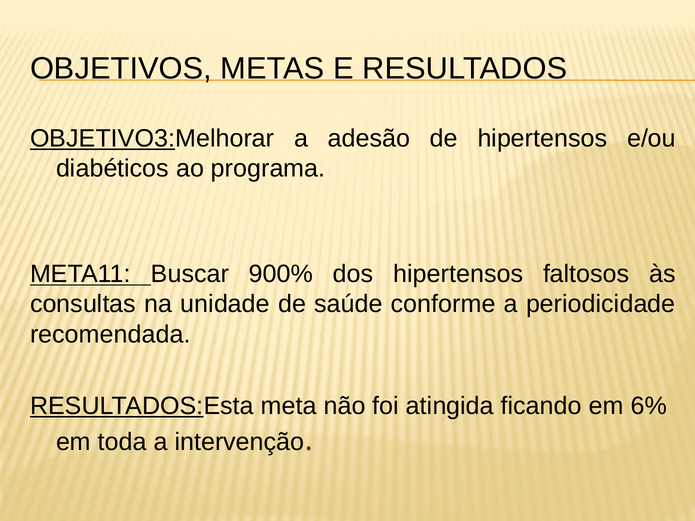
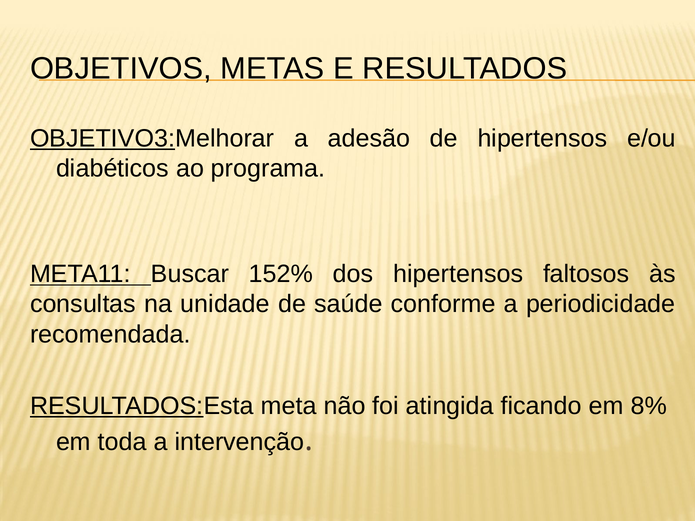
900%: 900% -> 152%
6%: 6% -> 8%
